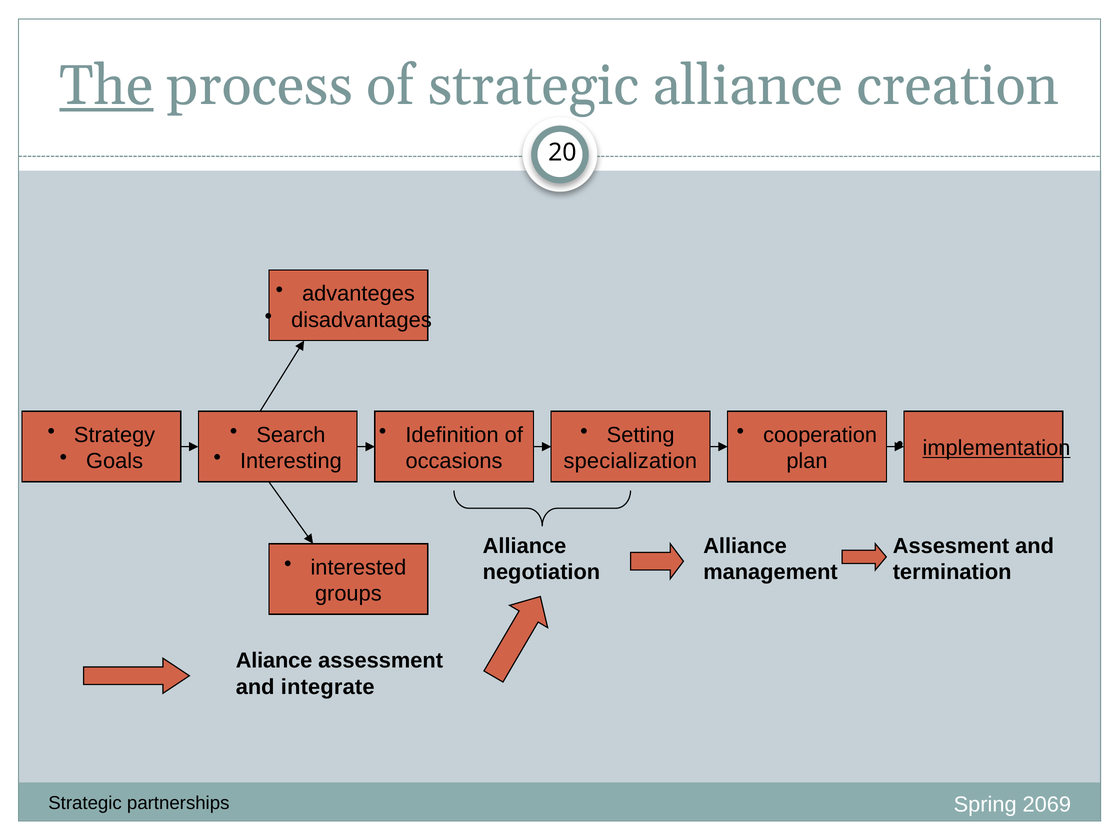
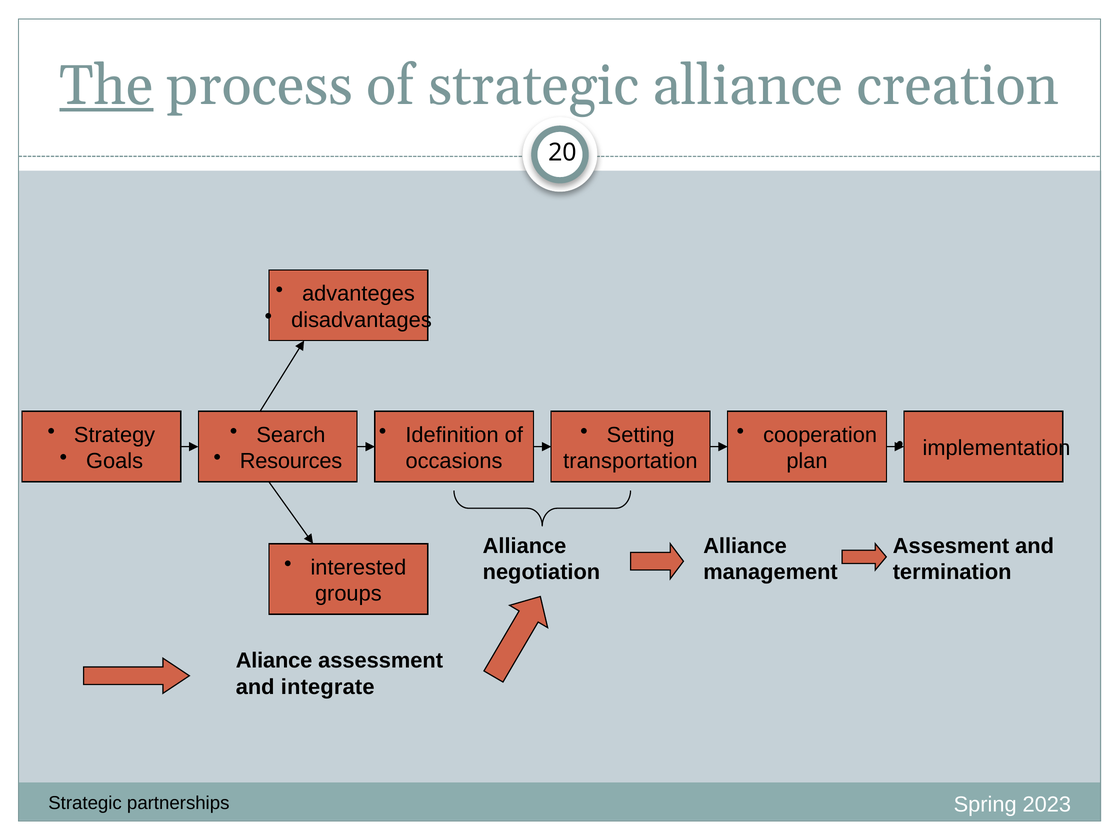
implementation underline: present -> none
Interesting: Interesting -> Resources
specialization: specialization -> transportation
2069: 2069 -> 2023
